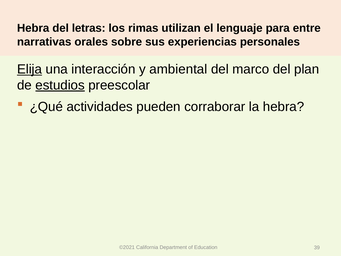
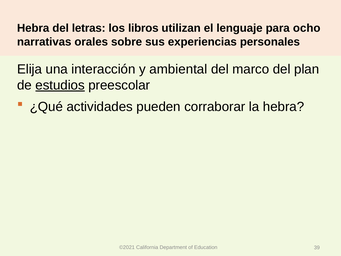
rimas: rimas -> libros
entre: entre -> ocho
Elija underline: present -> none
